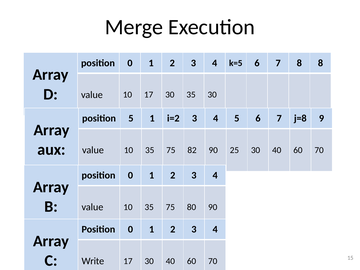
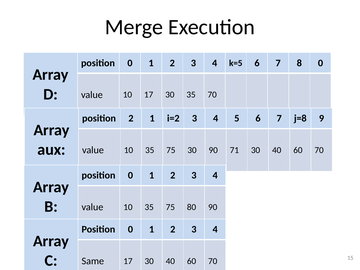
8 8: 8 -> 0
35 30: 30 -> 70
position 5: 5 -> 2
75 82: 82 -> 30
25: 25 -> 71
Write: Write -> Same
